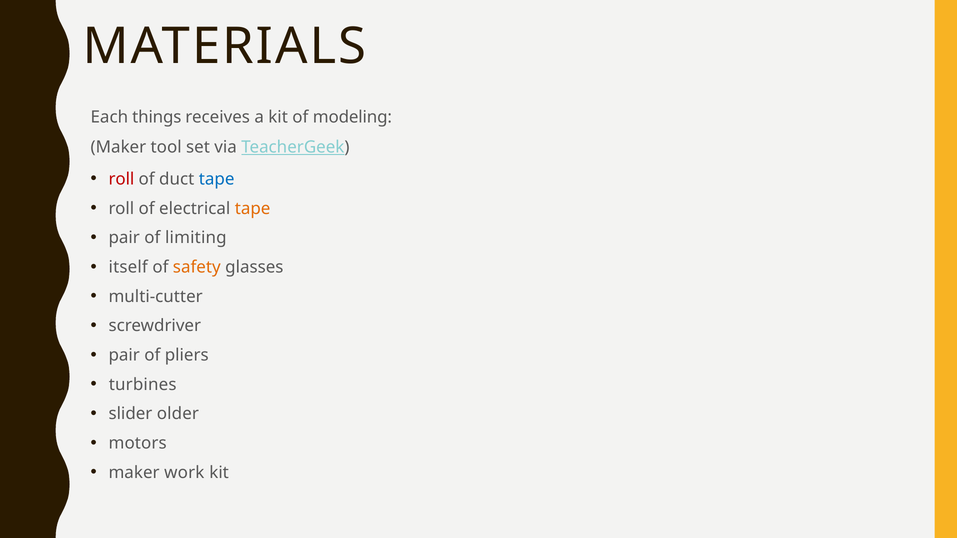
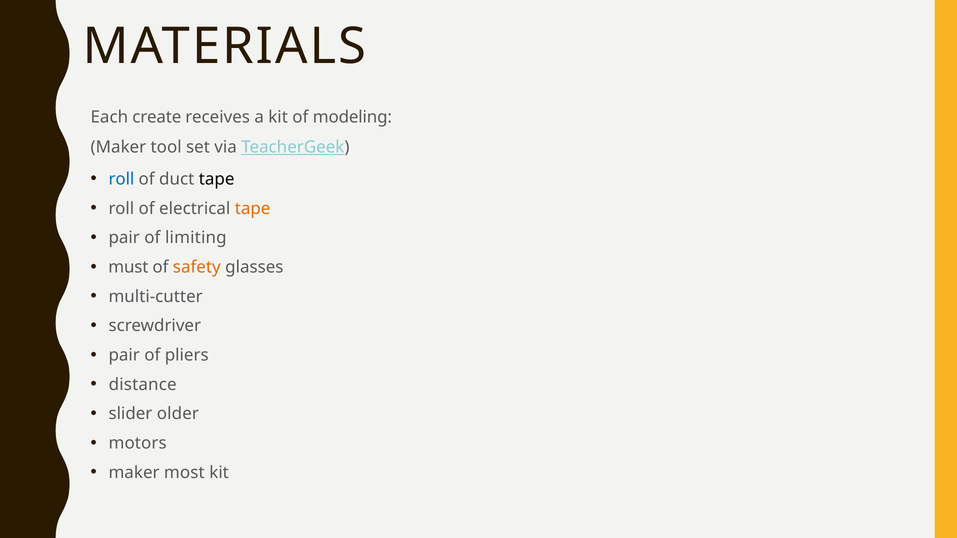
things: things -> create
roll at (121, 179) colour: red -> blue
tape at (217, 179) colour: blue -> black
itself: itself -> must
turbines: turbines -> distance
work: work -> most
